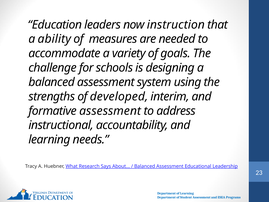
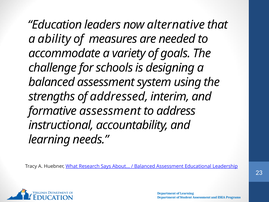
instruction: instruction -> alternative
developed: developed -> addressed
